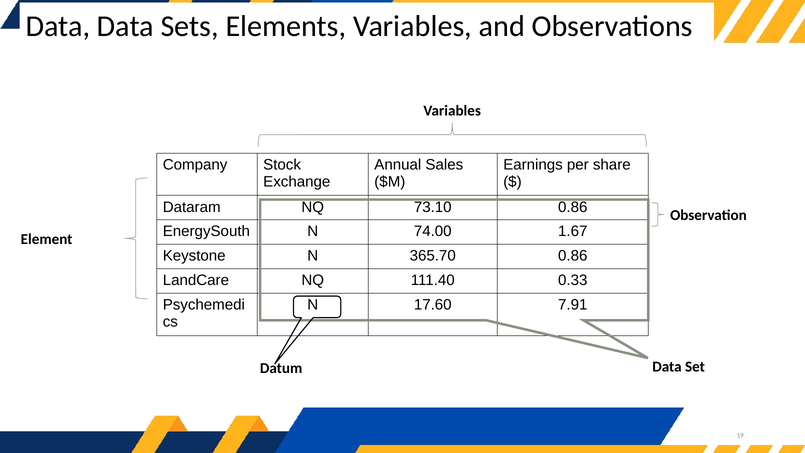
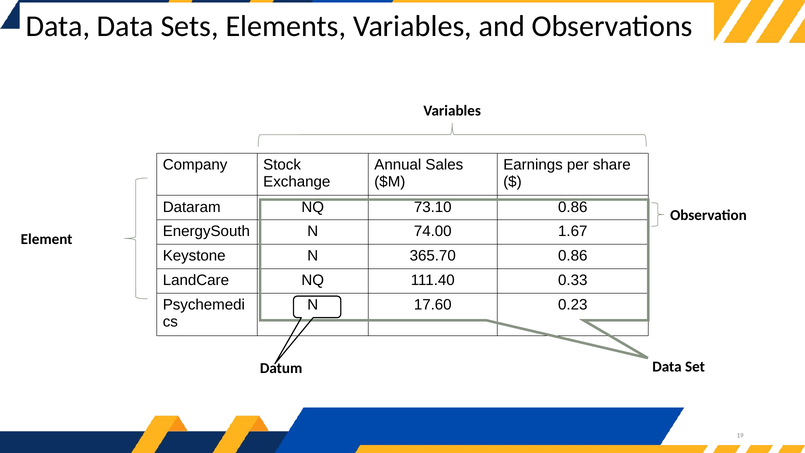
7.91: 7.91 -> 0.23
